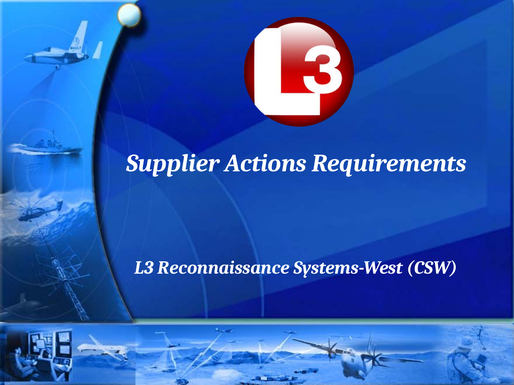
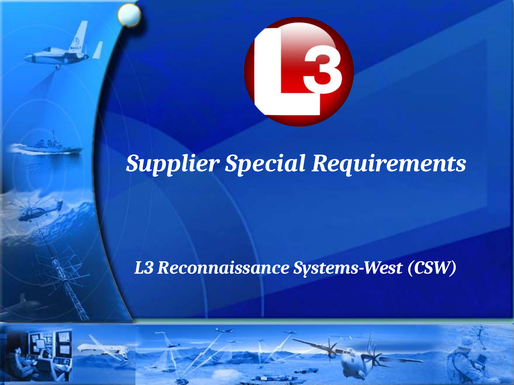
Actions: Actions -> Special
